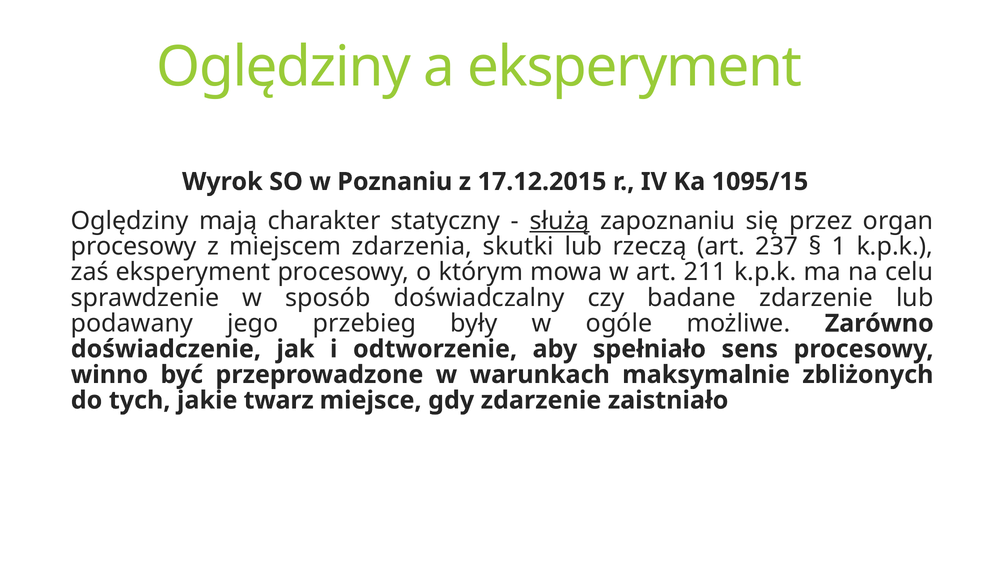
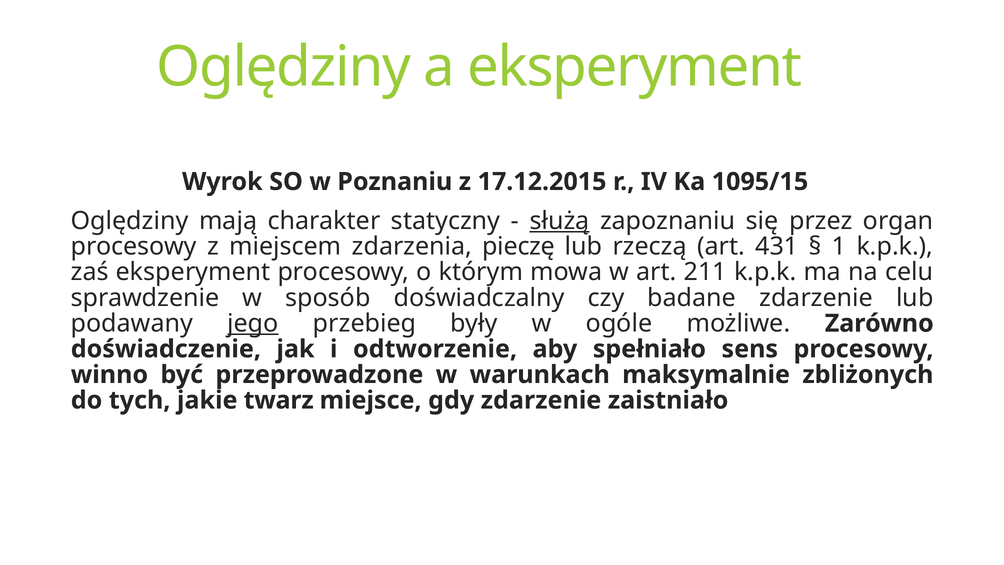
skutki: skutki -> pieczę
237: 237 -> 431
jego underline: none -> present
